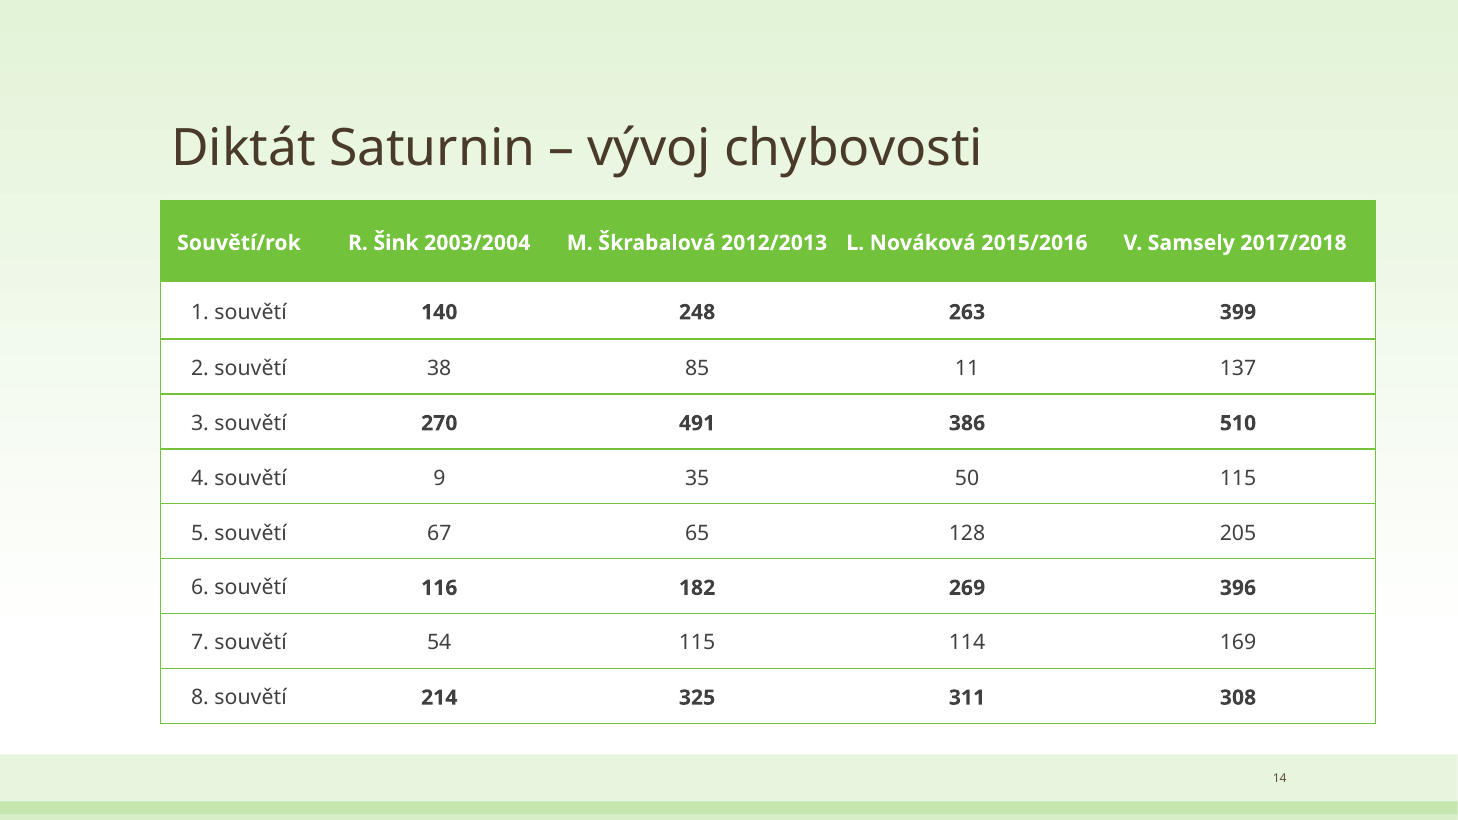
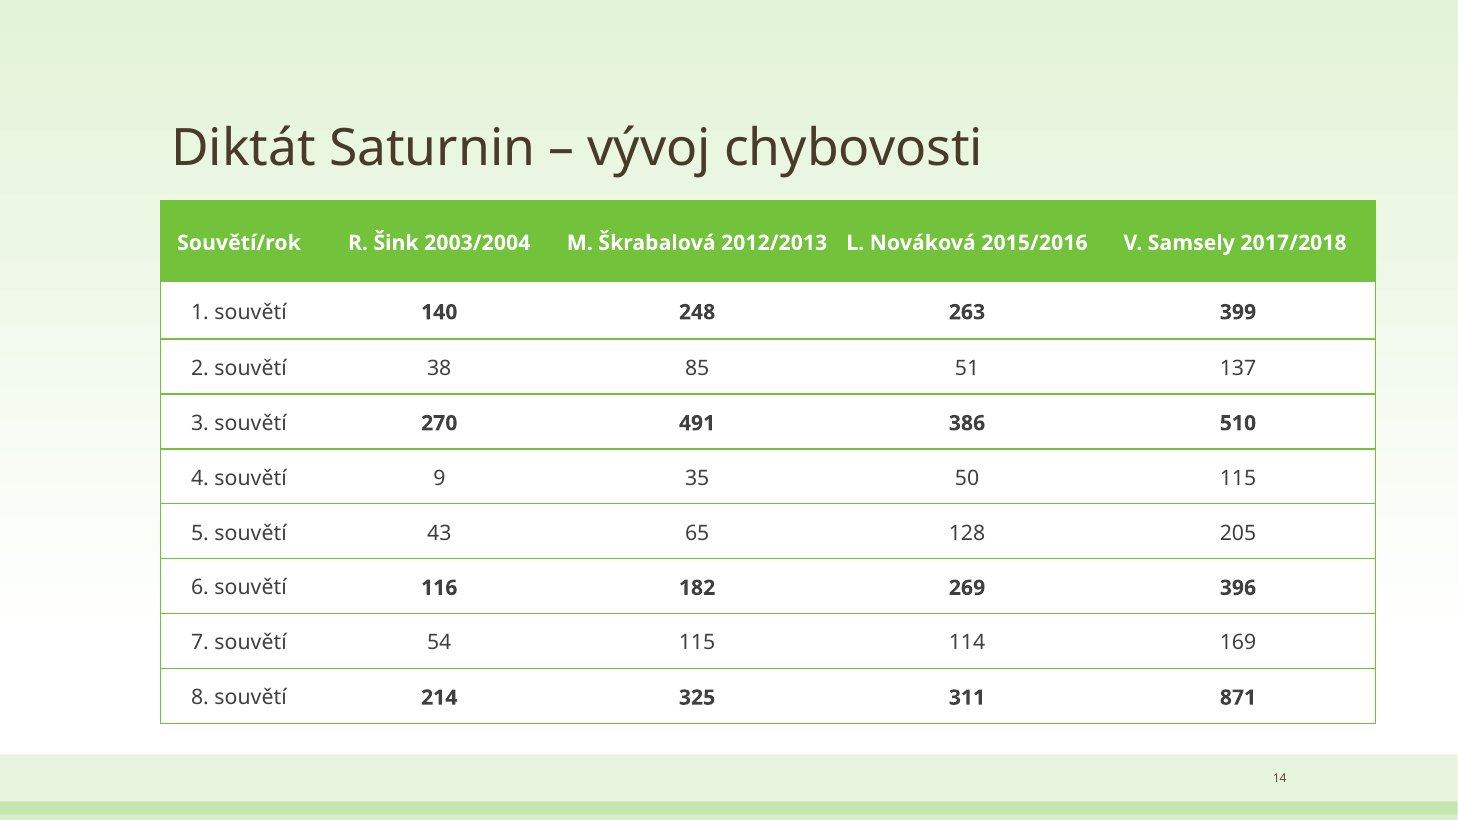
11: 11 -> 51
67: 67 -> 43
308: 308 -> 871
